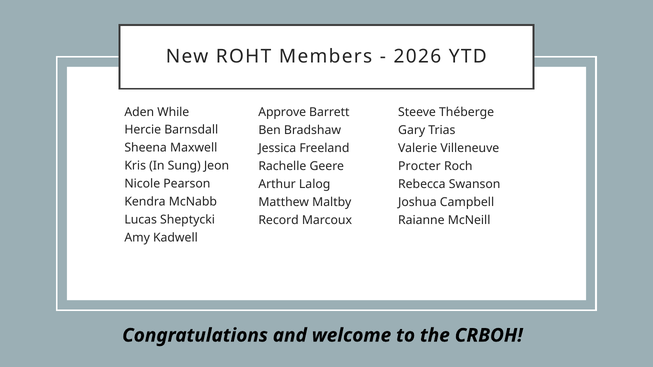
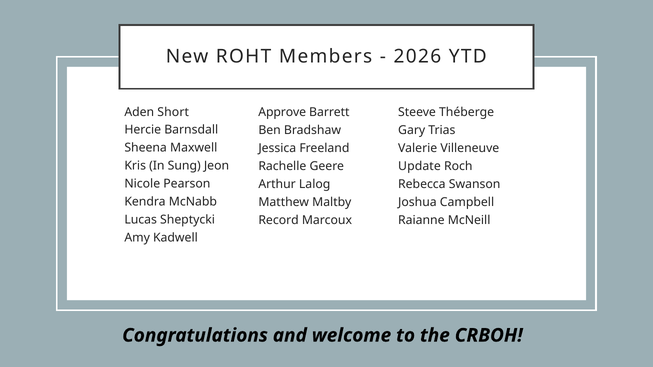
While: While -> Short
Procter: Procter -> Update
